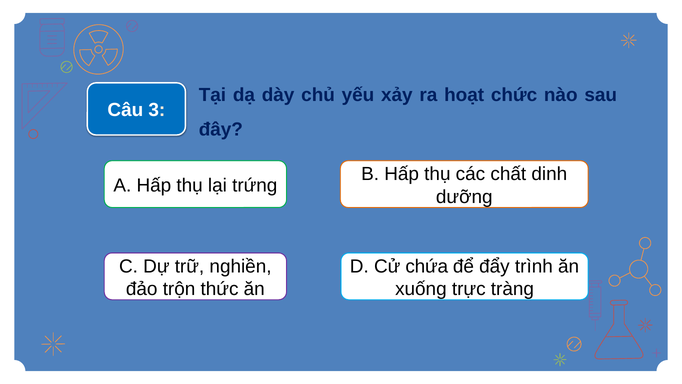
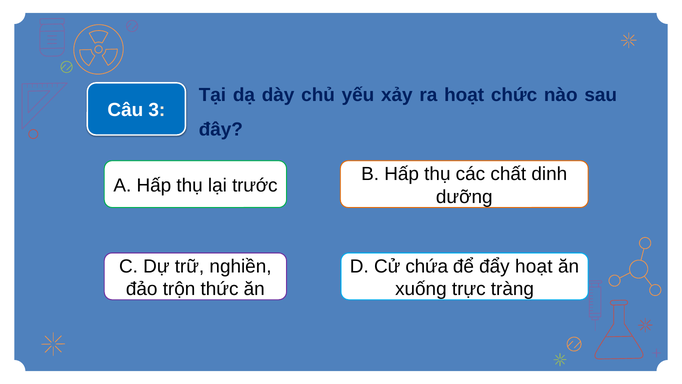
trứng: trứng -> trước
đẩy trình: trình -> hoạt
